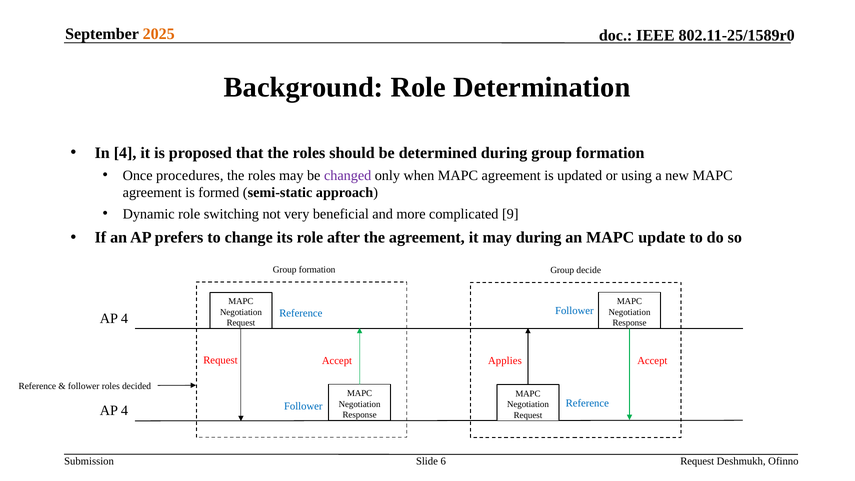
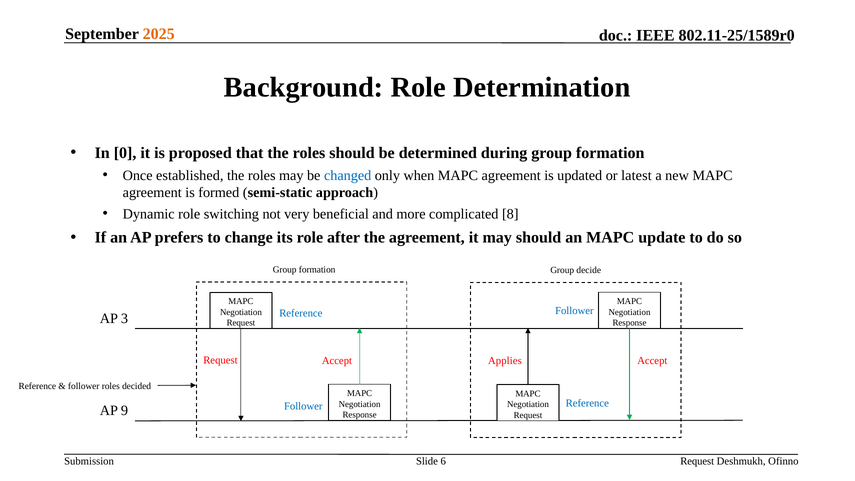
In 4: 4 -> 0
procedures: procedures -> established
changed colour: purple -> blue
using: using -> latest
9: 9 -> 8
may during: during -> should
4 at (124, 319): 4 -> 3
4 at (124, 411): 4 -> 9
